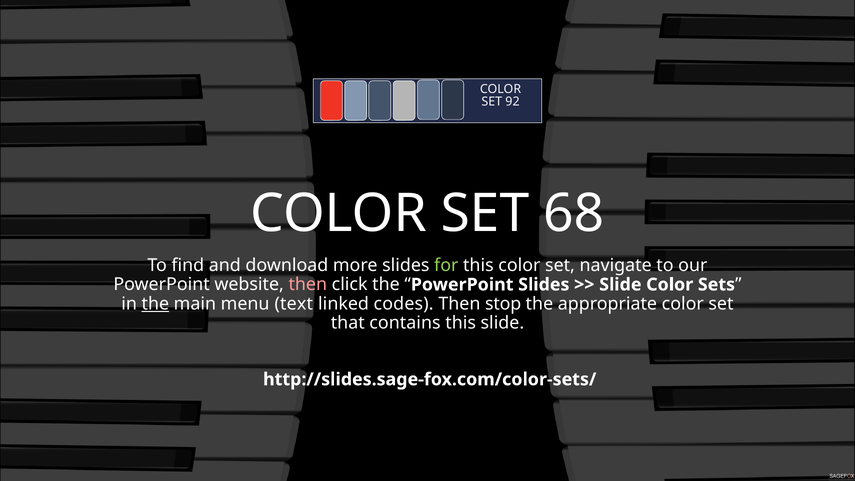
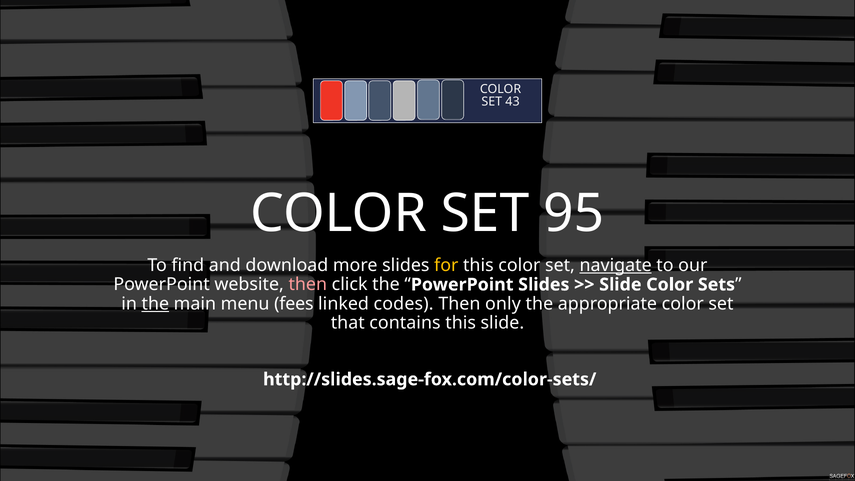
92: 92 -> 43
68: 68 -> 95
for colour: light green -> yellow
navigate underline: none -> present
text: text -> fees
stop: stop -> only
